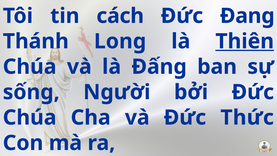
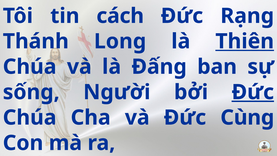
Đang: Đang -> Rạng
Đức at (253, 92) underline: none -> present
Thức: Thức -> Cùng
